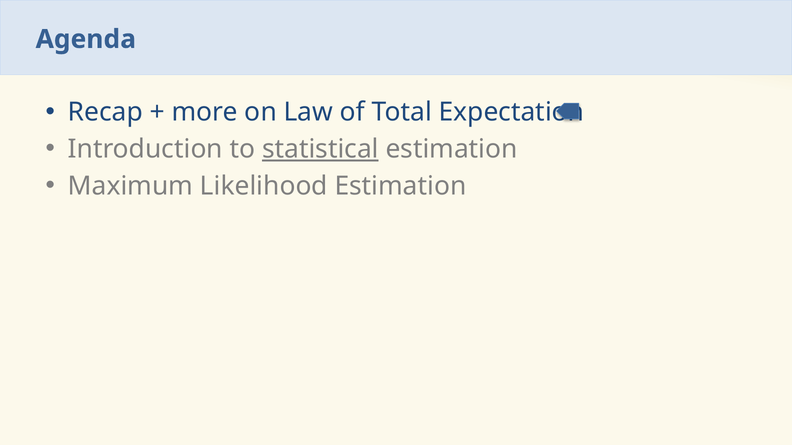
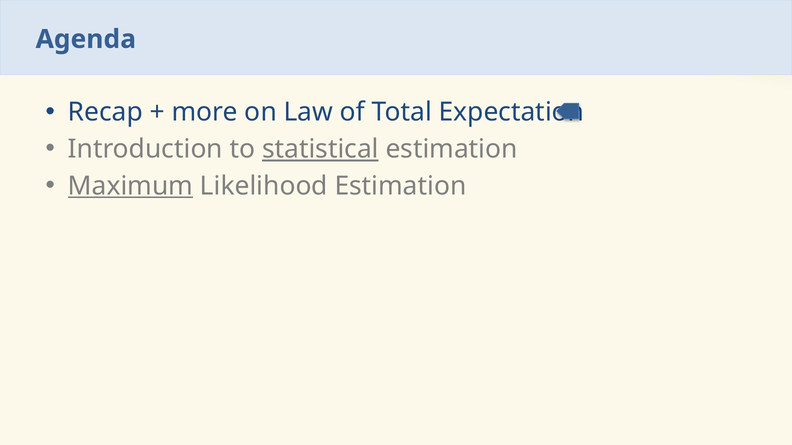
Maximum underline: none -> present
